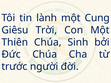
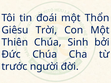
lành: lành -> đoái
Cung: Cung -> Thổn
